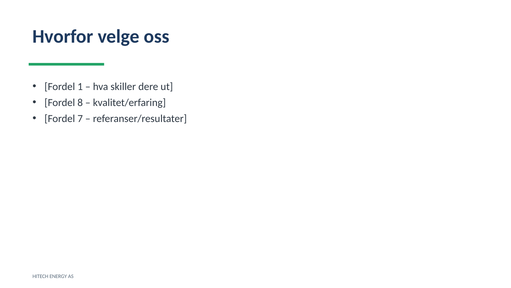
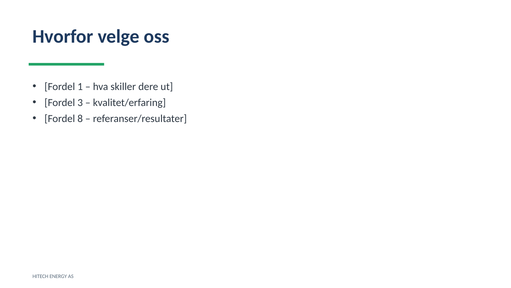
8: 8 -> 3
7: 7 -> 8
